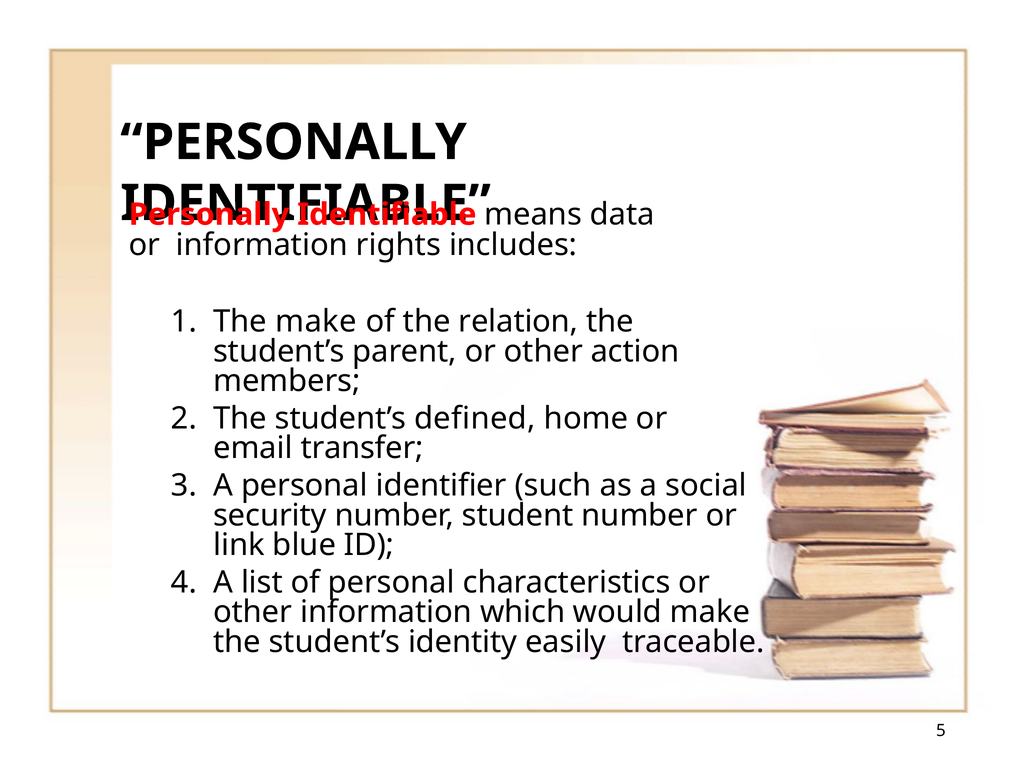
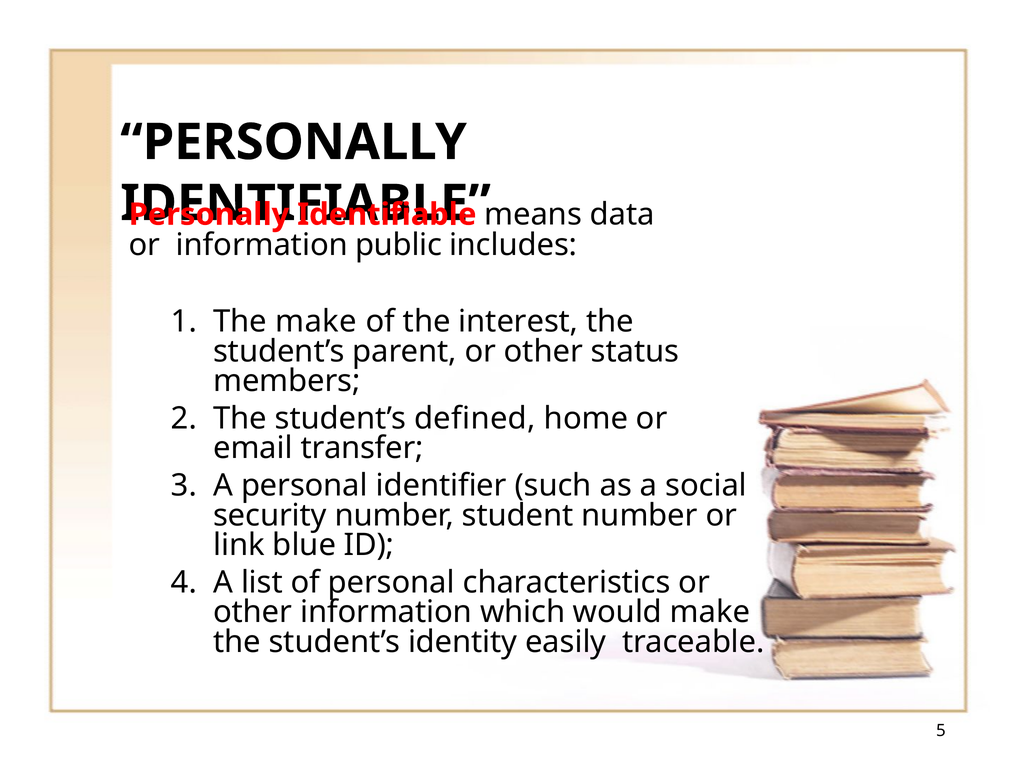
rights: rights -> public
relation: relation -> interest
action: action -> status
